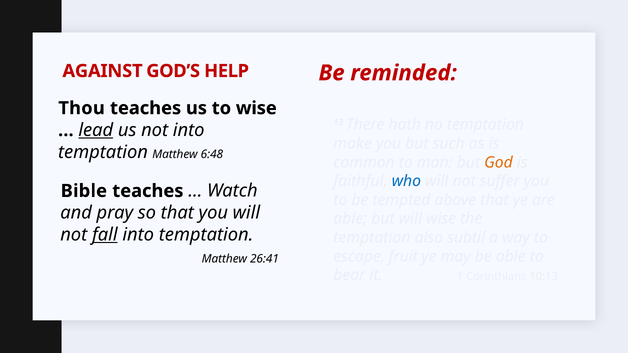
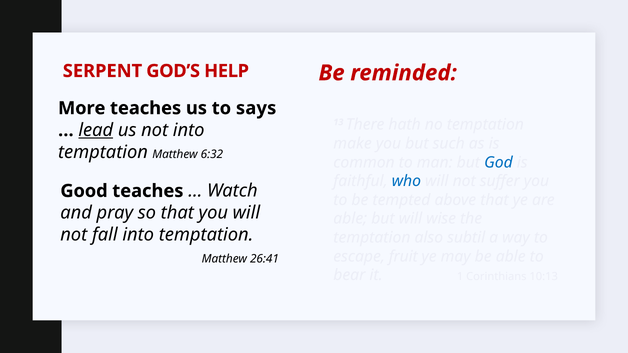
AGAINST: AGAINST -> SERPENT
Thou: Thou -> More
to wise: wise -> says
6:48: 6:48 -> 6:32
God colour: orange -> blue
Bible: Bible -> Good
fall underline: present -> none
